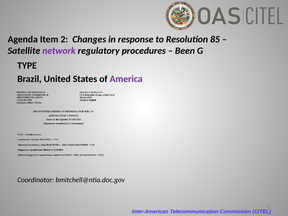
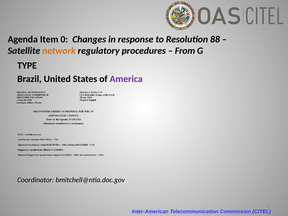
2: 2 -> 0
85: 85 -> 88
network colour: purple -> orange
Been: Been -> From
